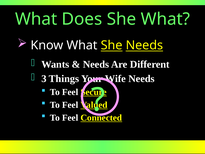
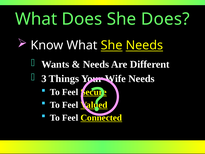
She What: What -> Does
